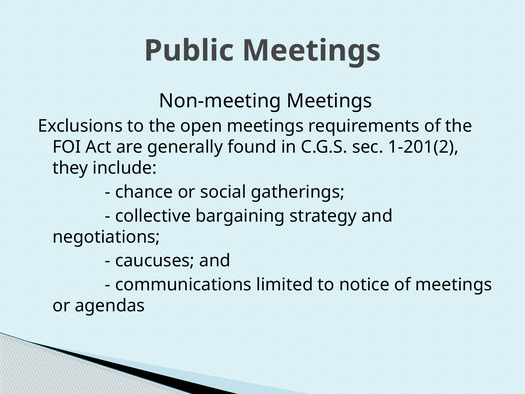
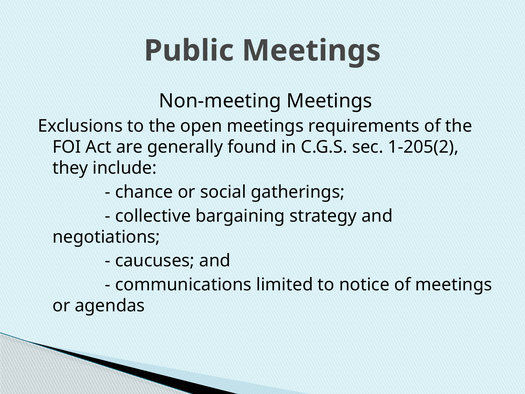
1-201(2: 1-201(2 -> 1-205(2
